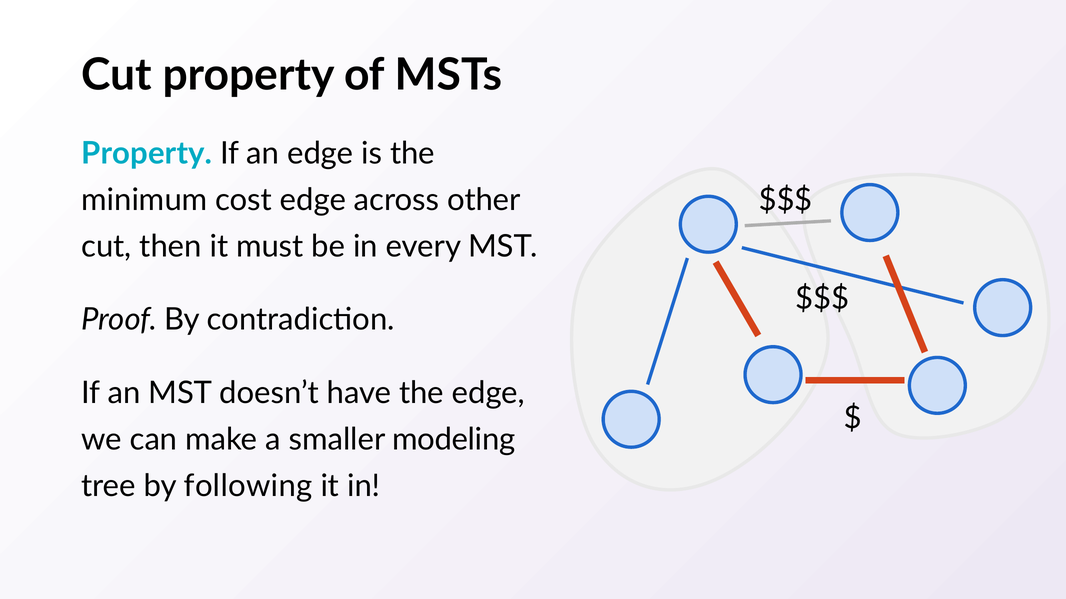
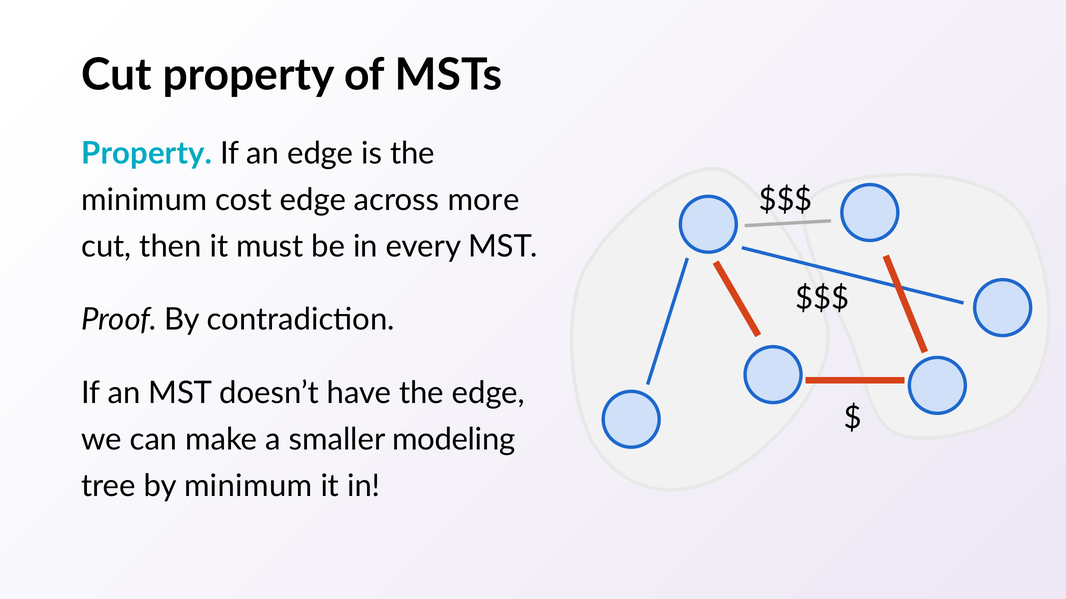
other: other -> more
by following: following -> minimum
